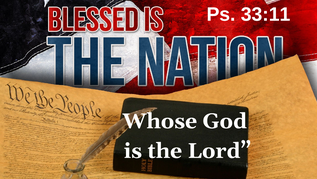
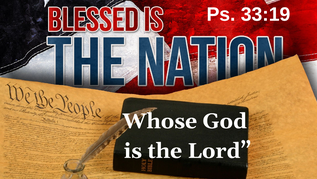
33:11: 33:11 -> 33:19
